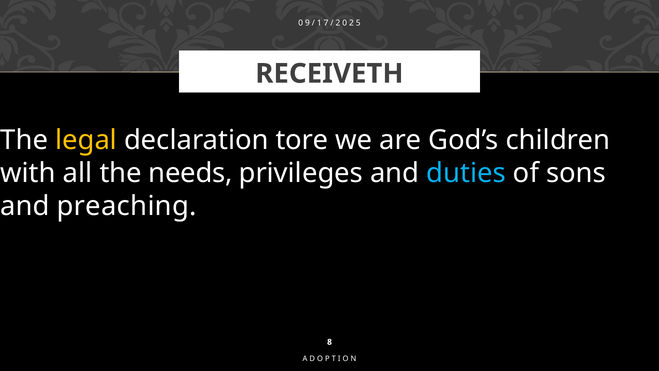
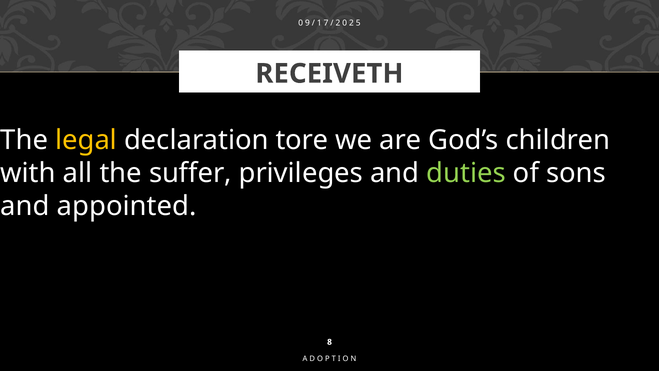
needs: needs -> suffer
duties colour: light blue -> light green
preaching: preaching -> appointed
